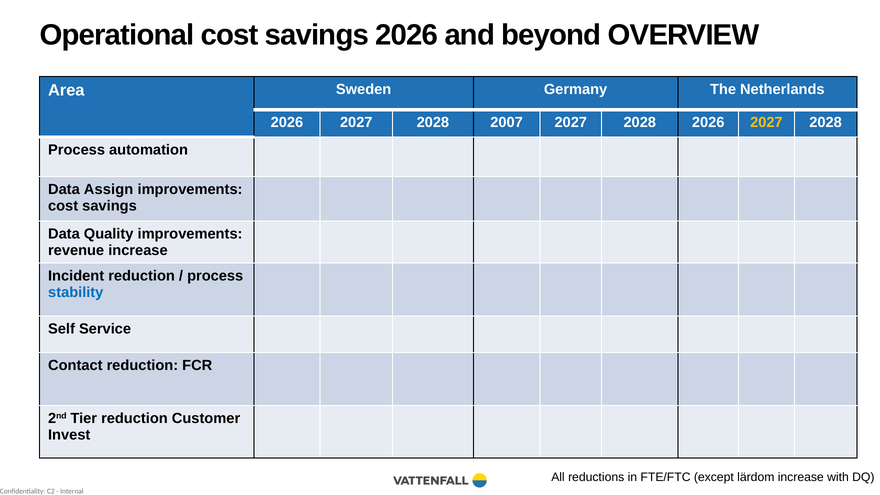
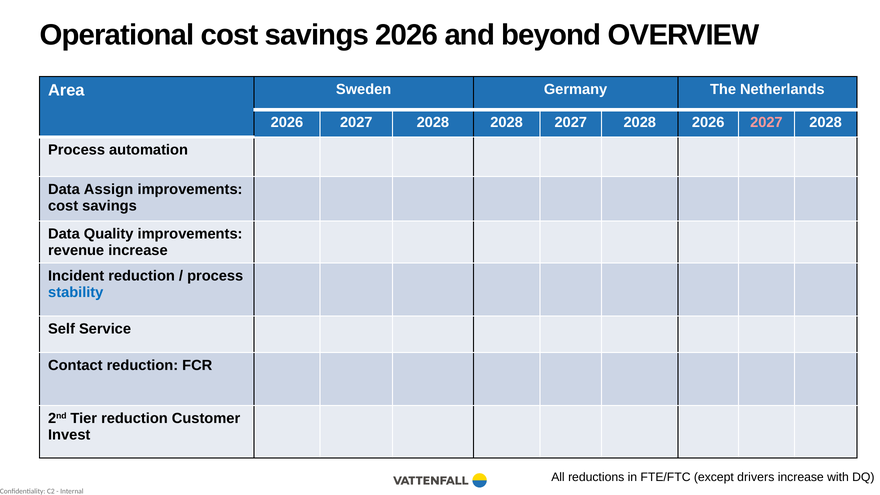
2028 2007: 2007 -> 2028
2027 at (766, 123) colour: yellow -> pink
lärdom: lärdom -> drivers
